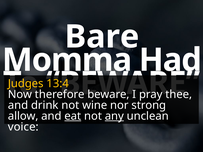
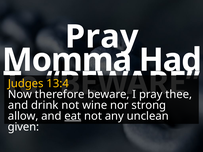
Bare at (102, 37): Bare -> Pray
any underline: present -> none
voice: voice -> given
